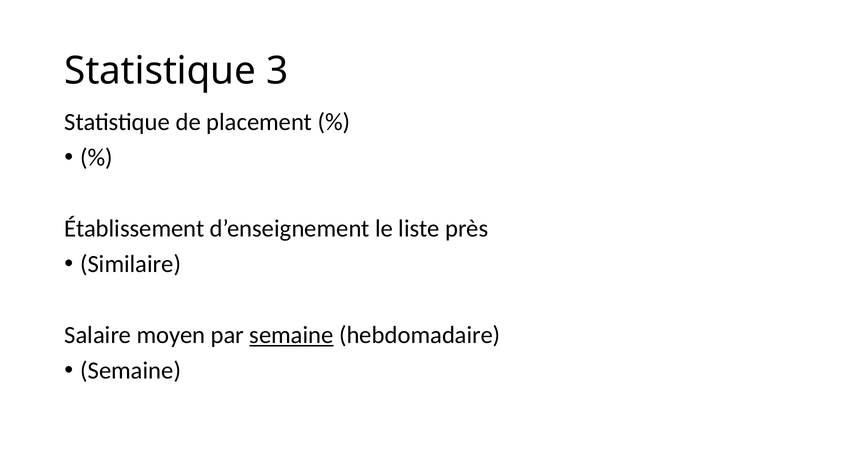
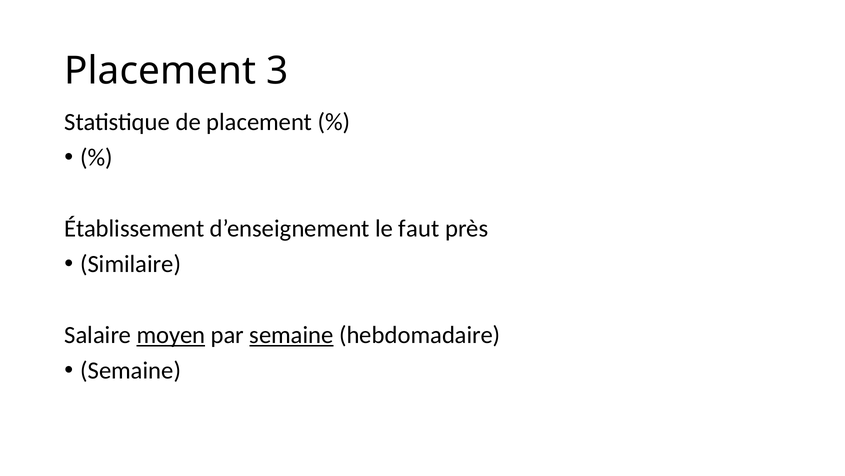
Statistique at (160, 71): Statistique -> Placement
liste: liste -> faut
moyen underline: none -> present
